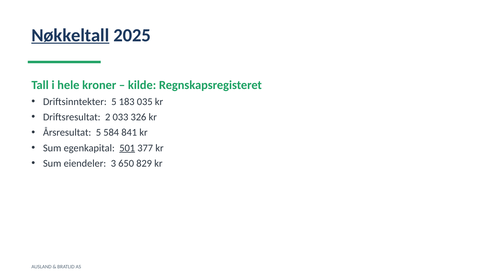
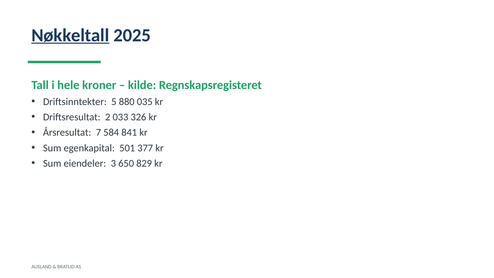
183: 183 -> 880
Årsresultat 5: 5 -> 7
501 underline: present -> none
